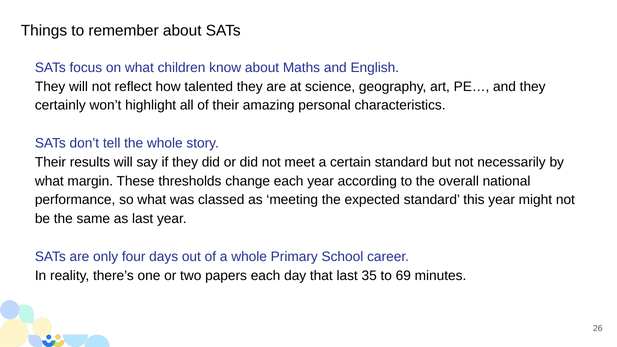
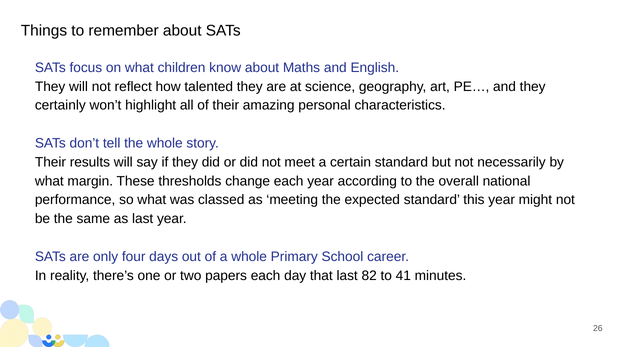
35: 35 -> 82
69: 69 -> 41
